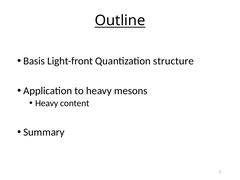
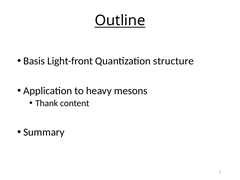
Heavy at (47, 103): Heavy -> Thank
